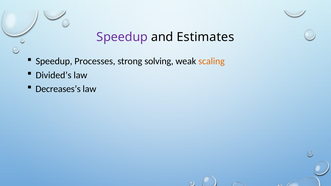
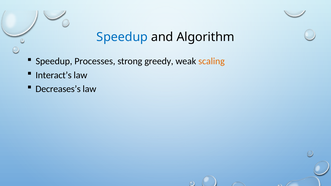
Speedup at (122, 37) colour: purple -> blue
Estimates: Estimates -> Algorithm
solving: solving -> greedy
Divided’s: Divided’s -> Interact’s
